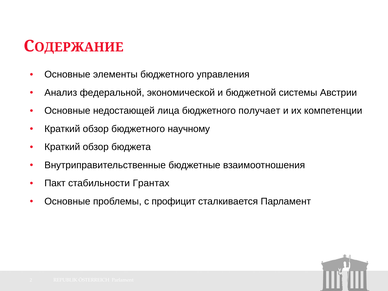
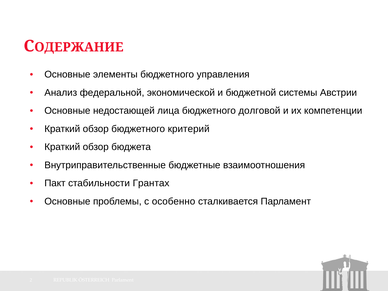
получает: получает -> долговой
научному: научному -> критерий
профицит: профицит -> особенно
